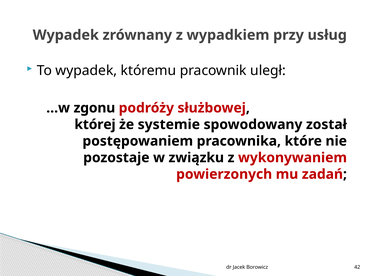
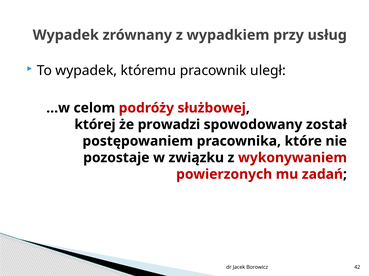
zgonu: zgonu -> celom
systemie: systemie -> prowadzi
